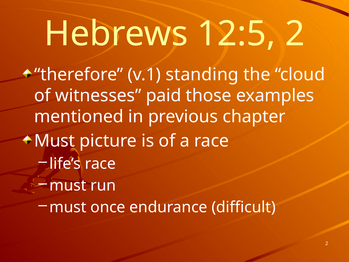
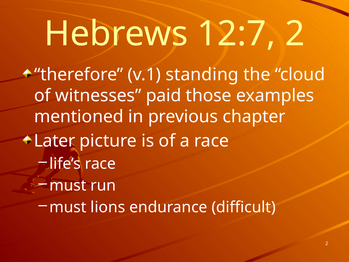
12:5: 12:5 -> 12:7
Must at (55, 141): Must -> Later
once: once -> lions
